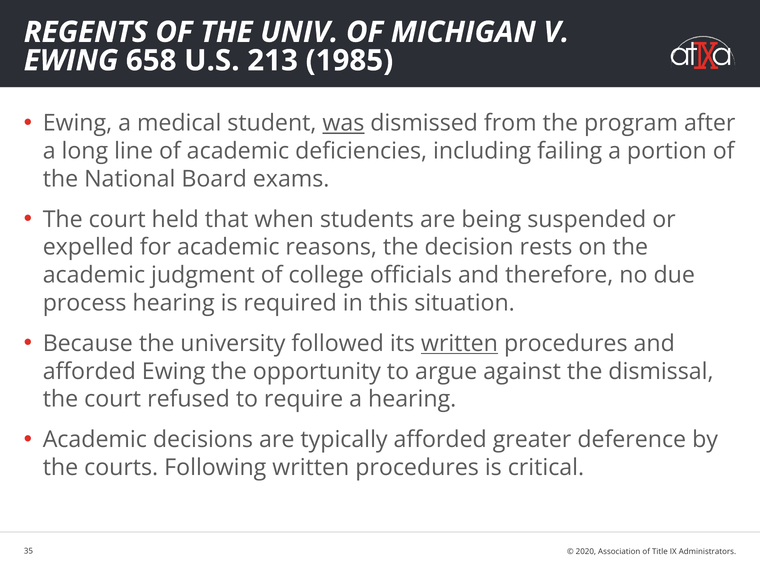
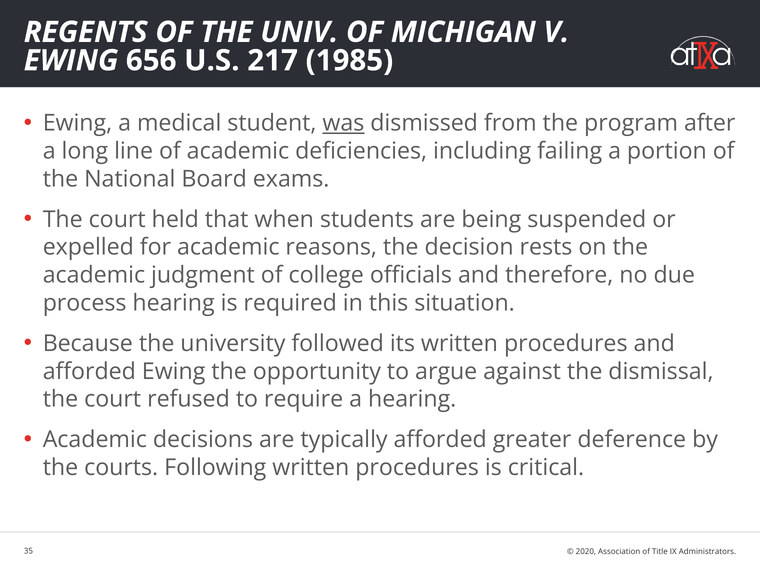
658: 658 -> 656
213: 213 -> 217
written at (459, 344) underline: present -> none
